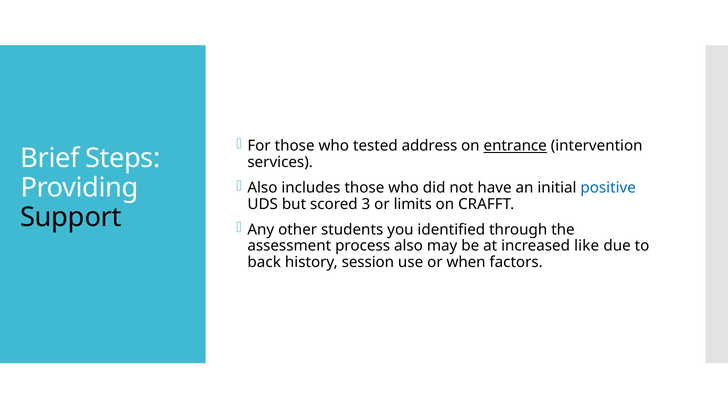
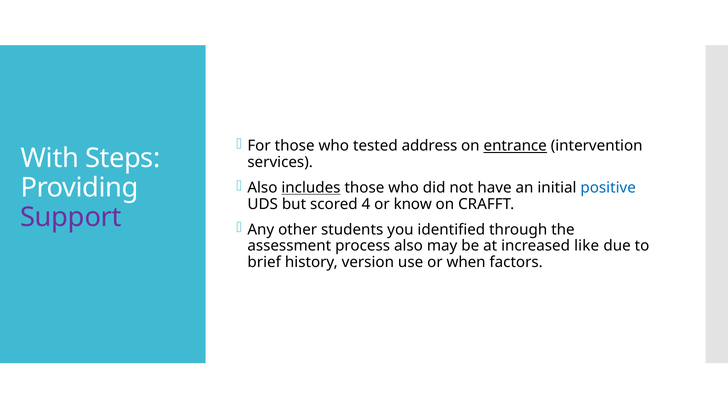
Brief: Brief -> With
includes underline: none -> present
3: 3 -> 4
limits: limits -> know
Support colour: black -> purple
back: back -> brief
session: session -> version
